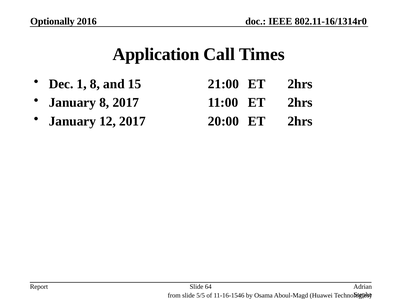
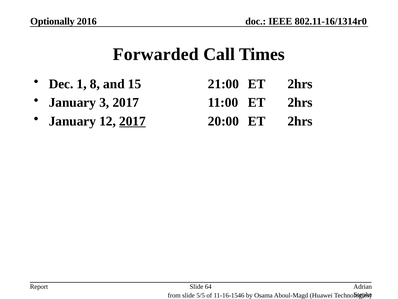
Application: Application -> Forwarded
January 8: 8 -> 3
2017 at (132, 121) underline: none -> present
